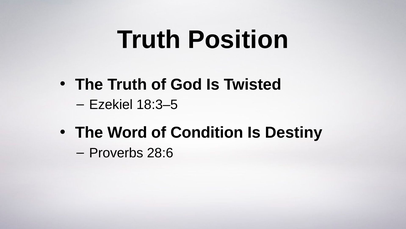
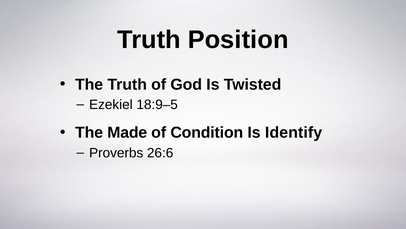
18:3–5: 18:3–5 -> 18:9–5
Word: Word -> Made
Destiny: Destiny -> Identify
28:6: 28:6 -> 26:6
